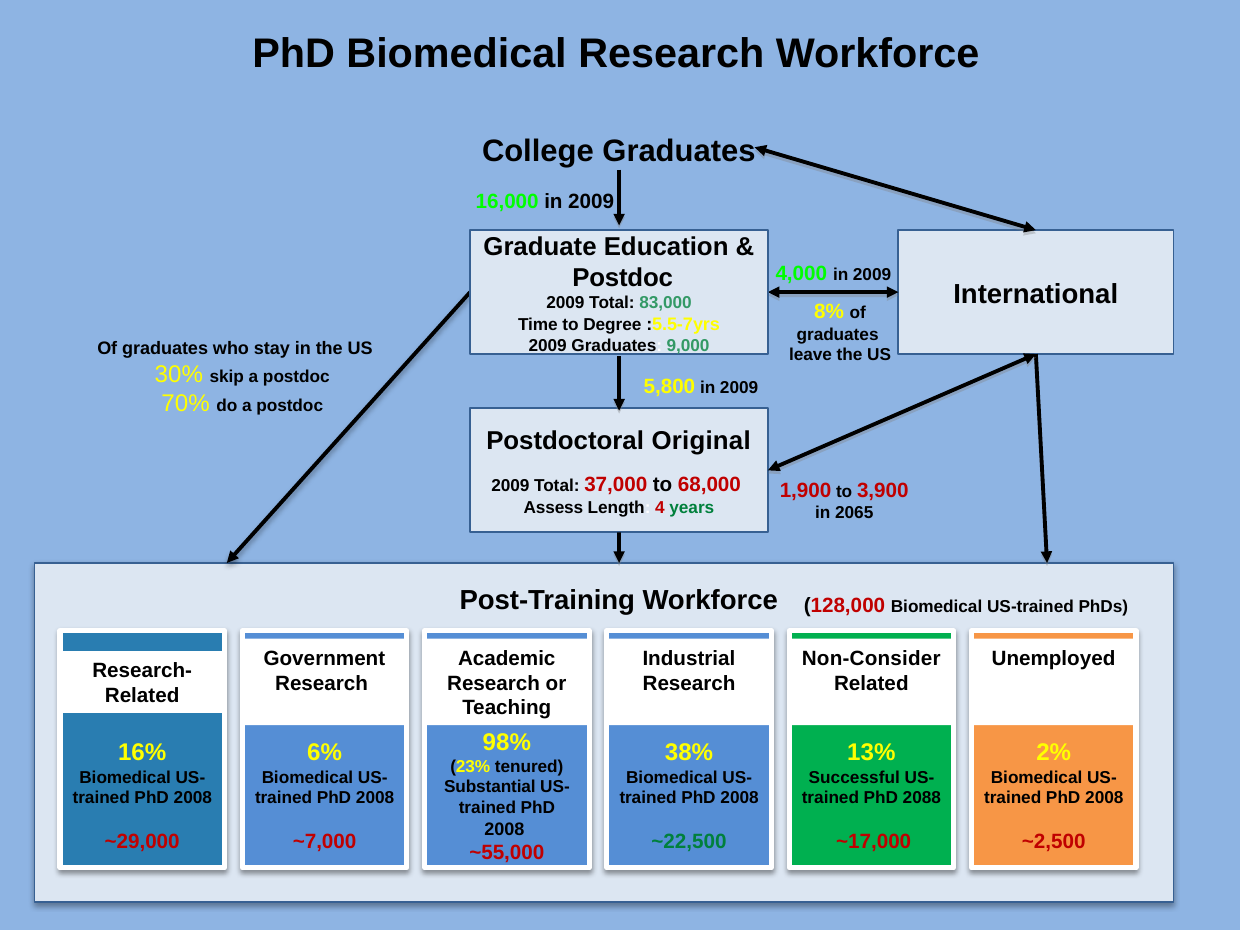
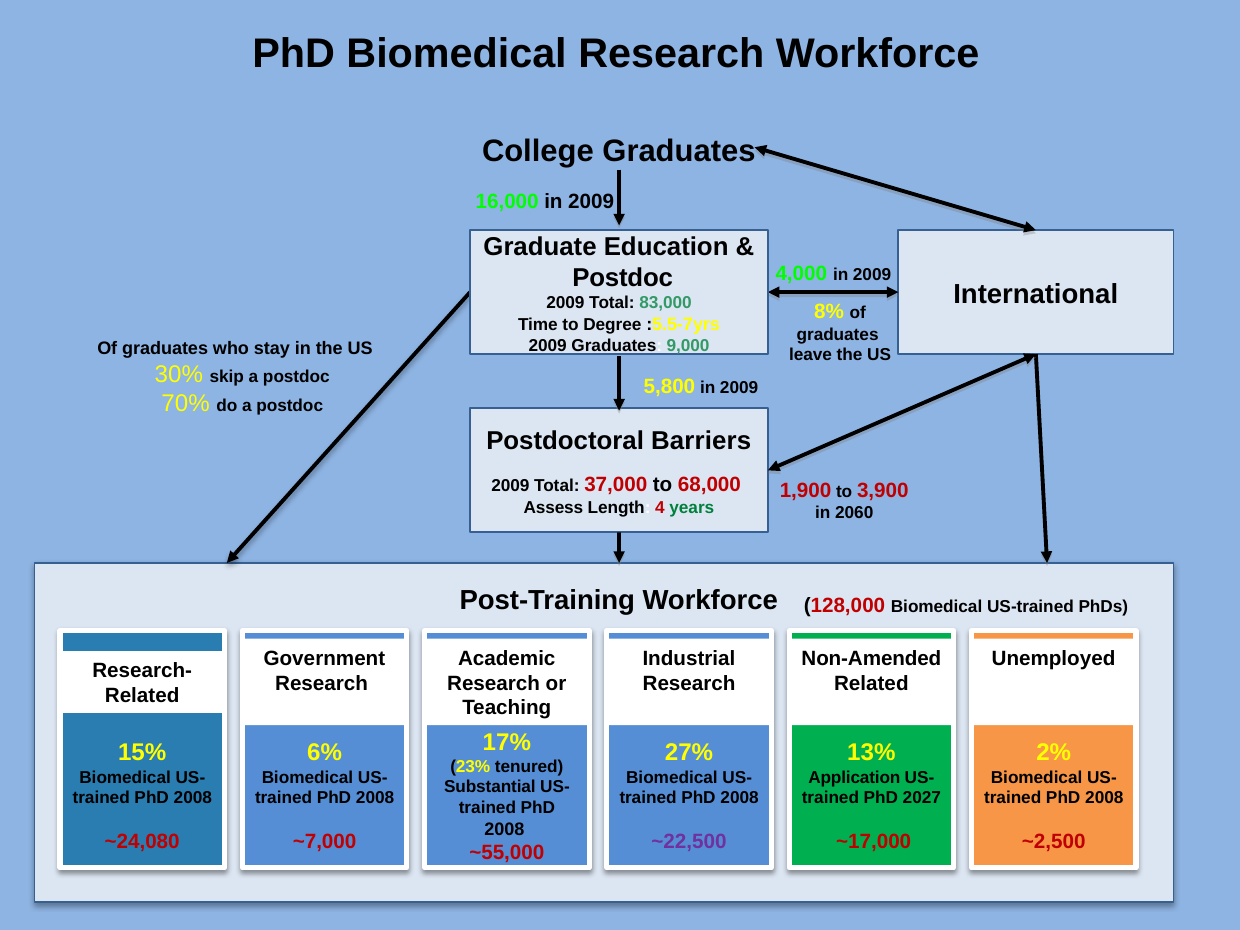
Original: Original -> Barriers
2065: 2065 -> 2060
Non-Consider: Non-Consider -> Non-Amended
98%: 98% -> 17%
16%: 16% -> 15%
38%: 38% -> 27%
Successful: Successful -> Application
2088: 2088 -> 2027
~29,000: ~29,000 -> ~24,080
~22,500 colour: green -> purple
